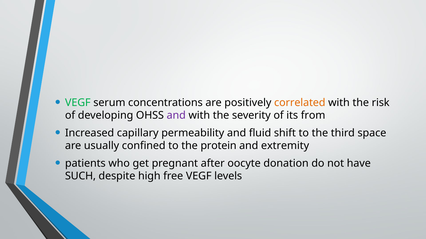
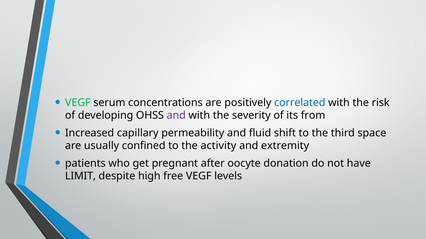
correlated colour: orange -> blue
protein: protein -> activity
SUCH: SUCH -> LIMIT
